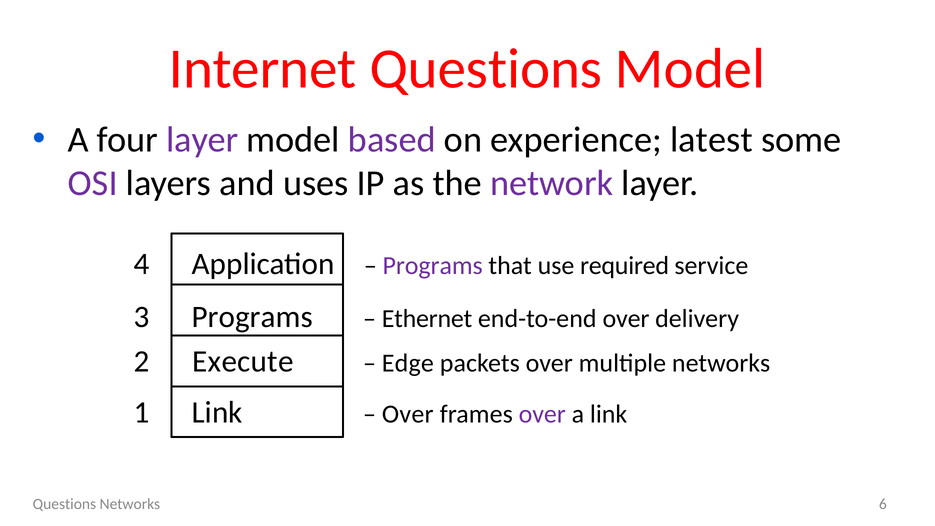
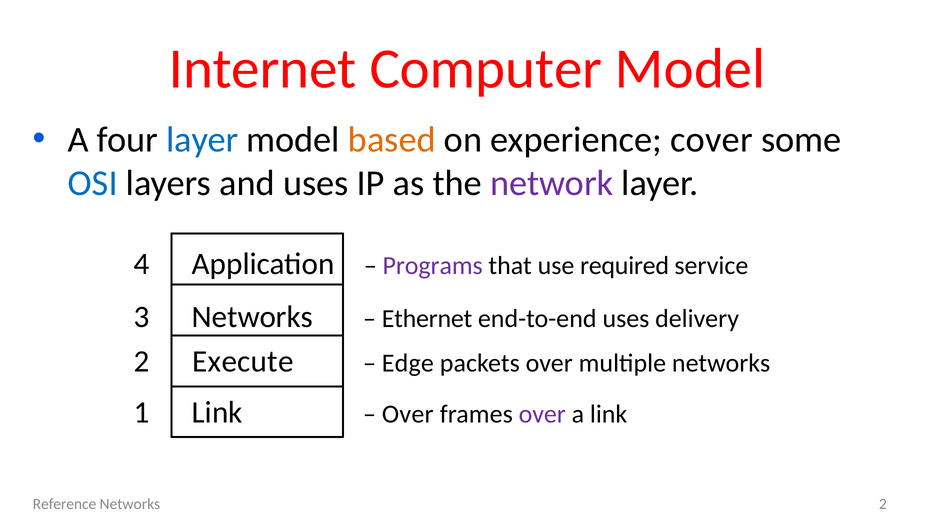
Internet Questions: Questions -> Computer
layer at (202, 140) colour: purple -> blue
based colour: purple -> orange
latest: latest -> cover
OSI colour: purple -> blue
3 Programs: Programs -> Networks
end-to-end over: over -> uses
Questions at (64, 504): Questions -> Reference
Networks 6: 6 -> 2
